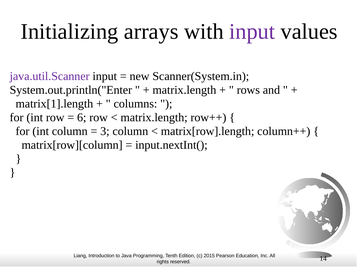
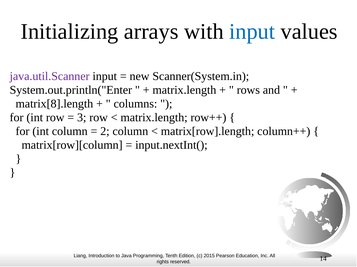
input at (252, 32) colour: purple -> blue
matrix[1].length: matrix[1].length -> matrix[8].length
6: 6 -> 3
3: 3 -> 2
